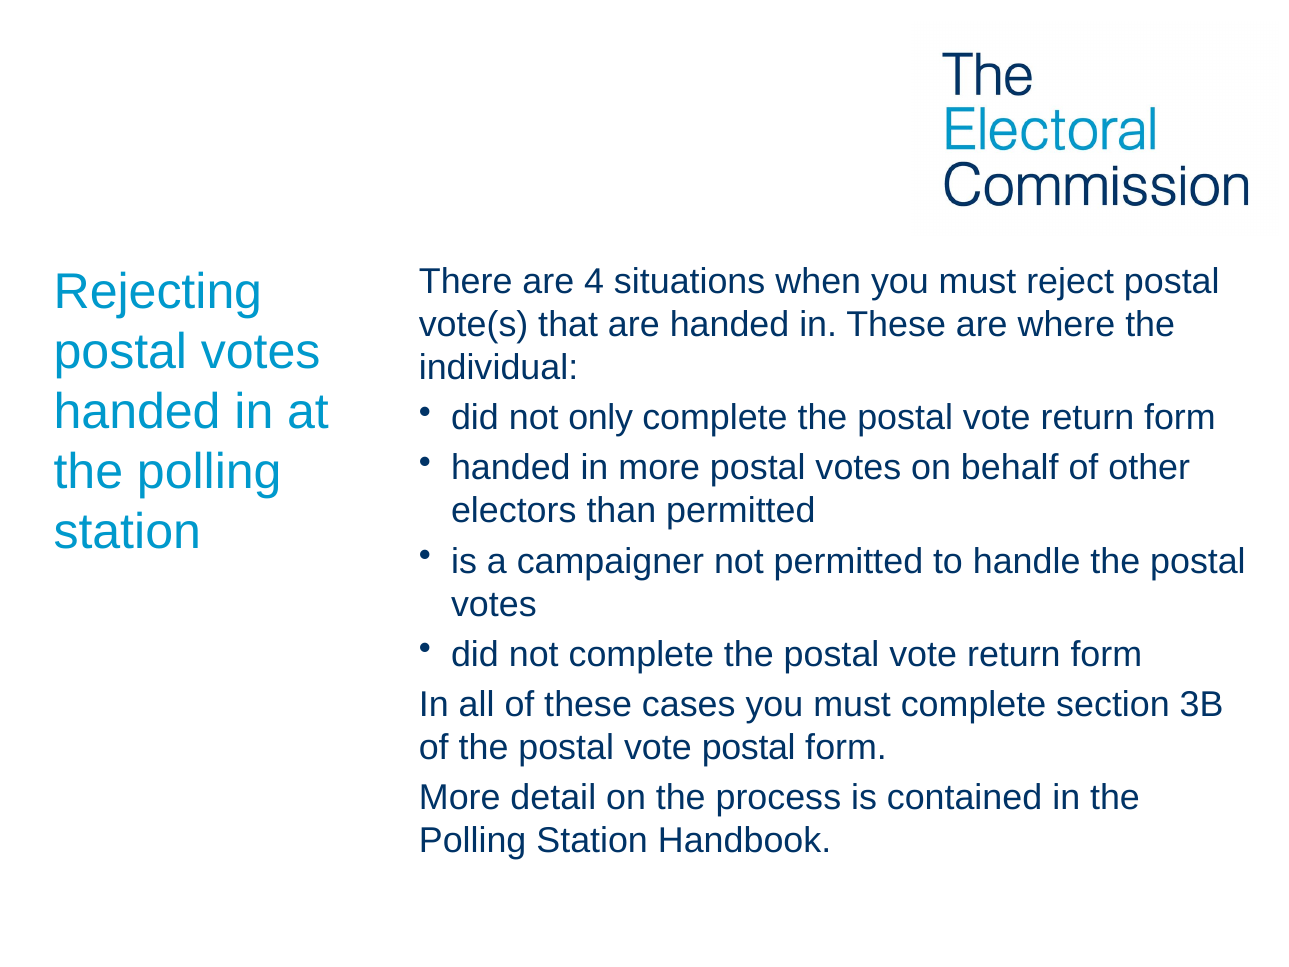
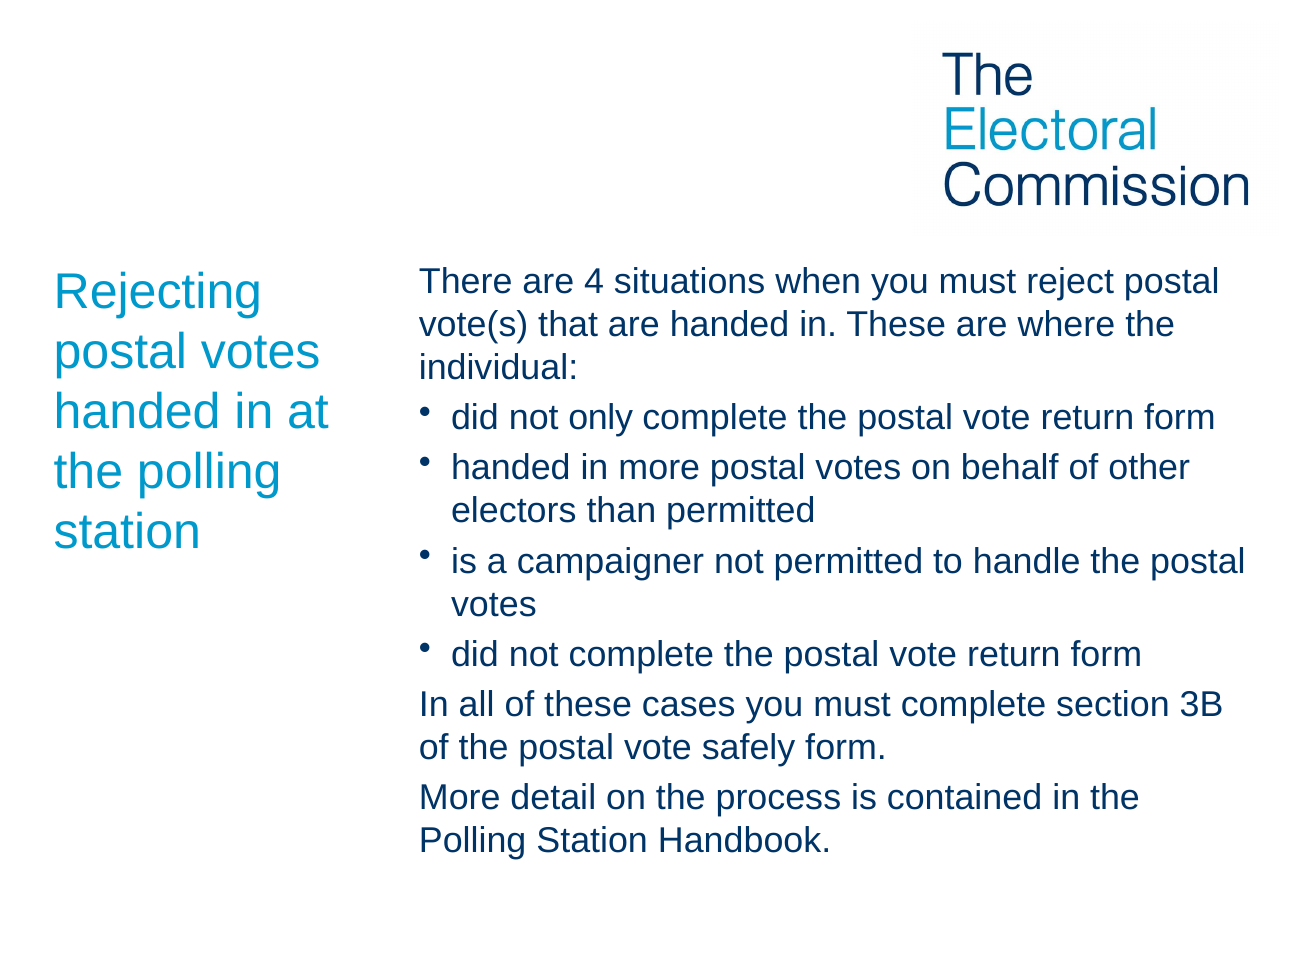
vote postal: postal -> safely
